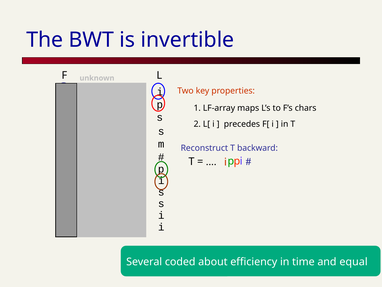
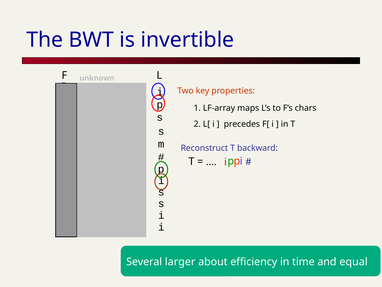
coded: coded -> larger
